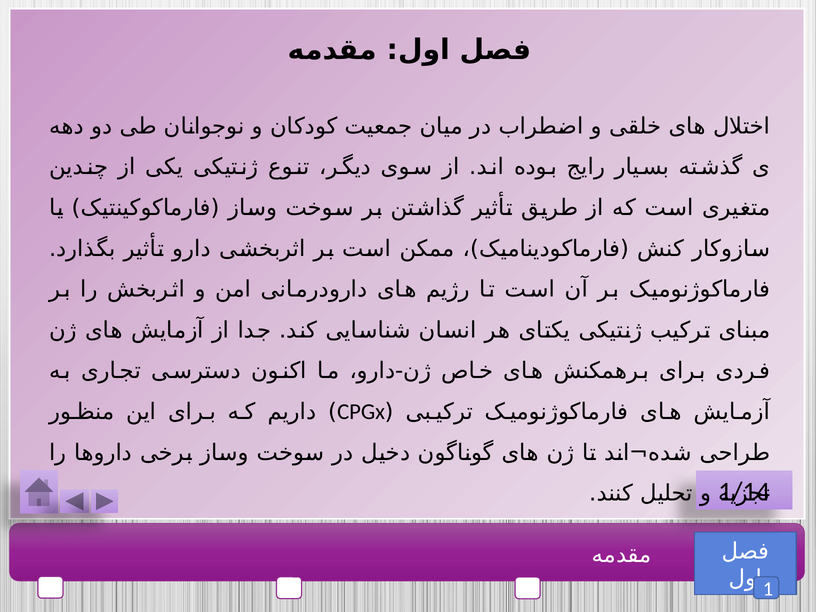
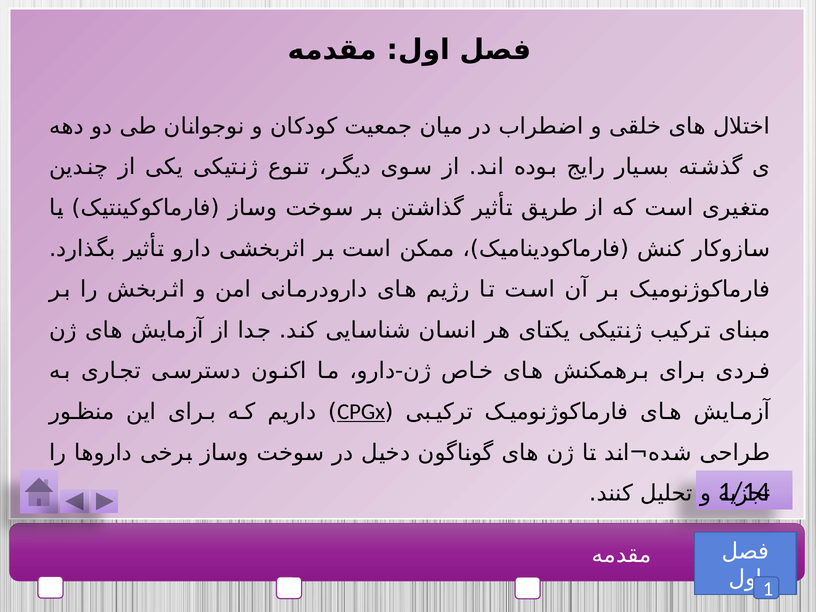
CPGx underline: none -> present
